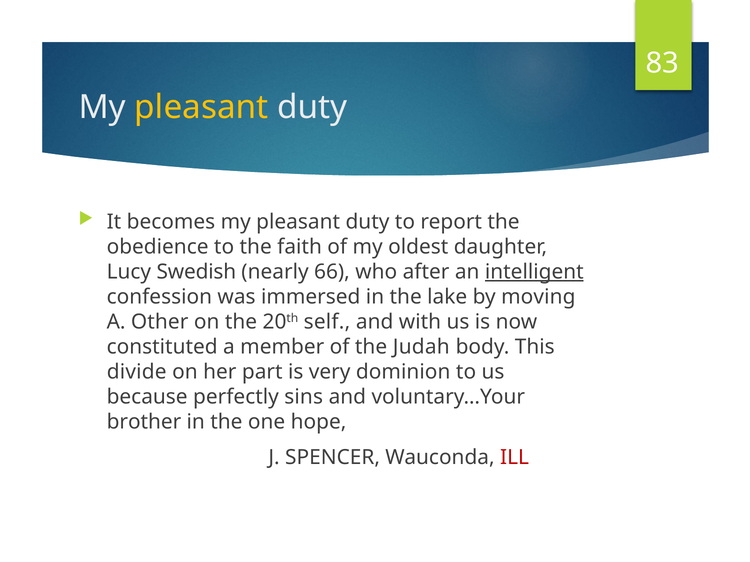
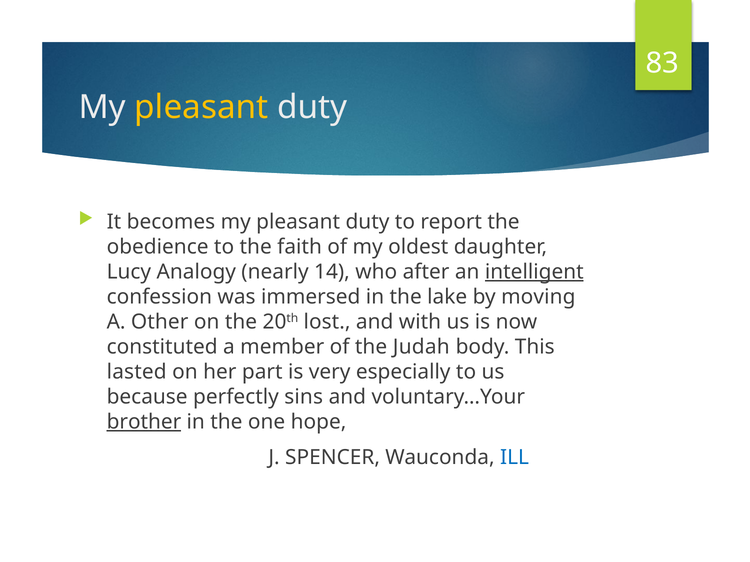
Swedish: Swedish -> Analogy
66: 66 -> 14
self: self -> lost
divide: divide -> lasted
dominion: dominion -> especially
brother underline: none -> present
ILL colour: red -> blue
